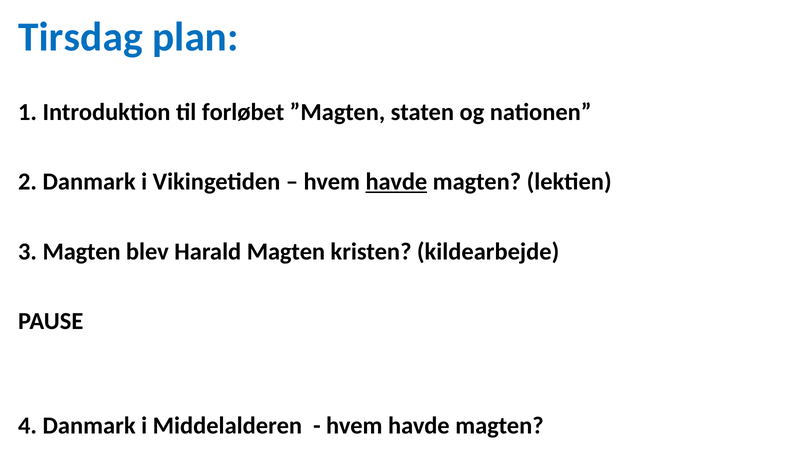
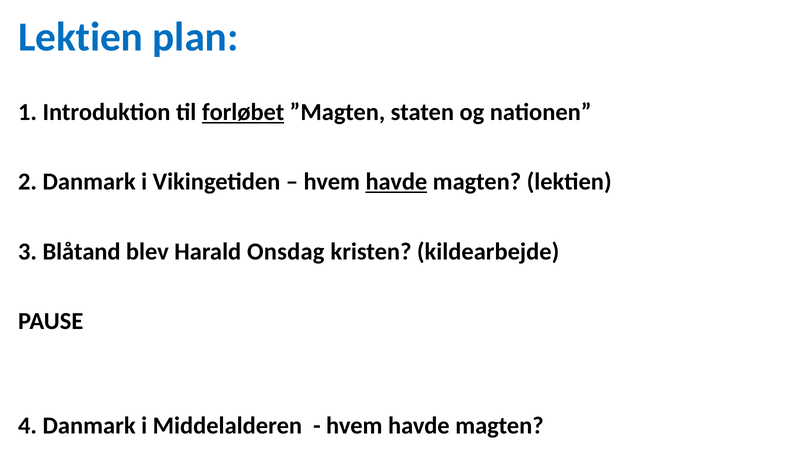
Tirsdag at (80, 37): Tirsdag -> Lektien
forløbet underline: none -> present
3 Magten: Magten -> Blåtand
Harald Magten: Magten -> Onsdag
